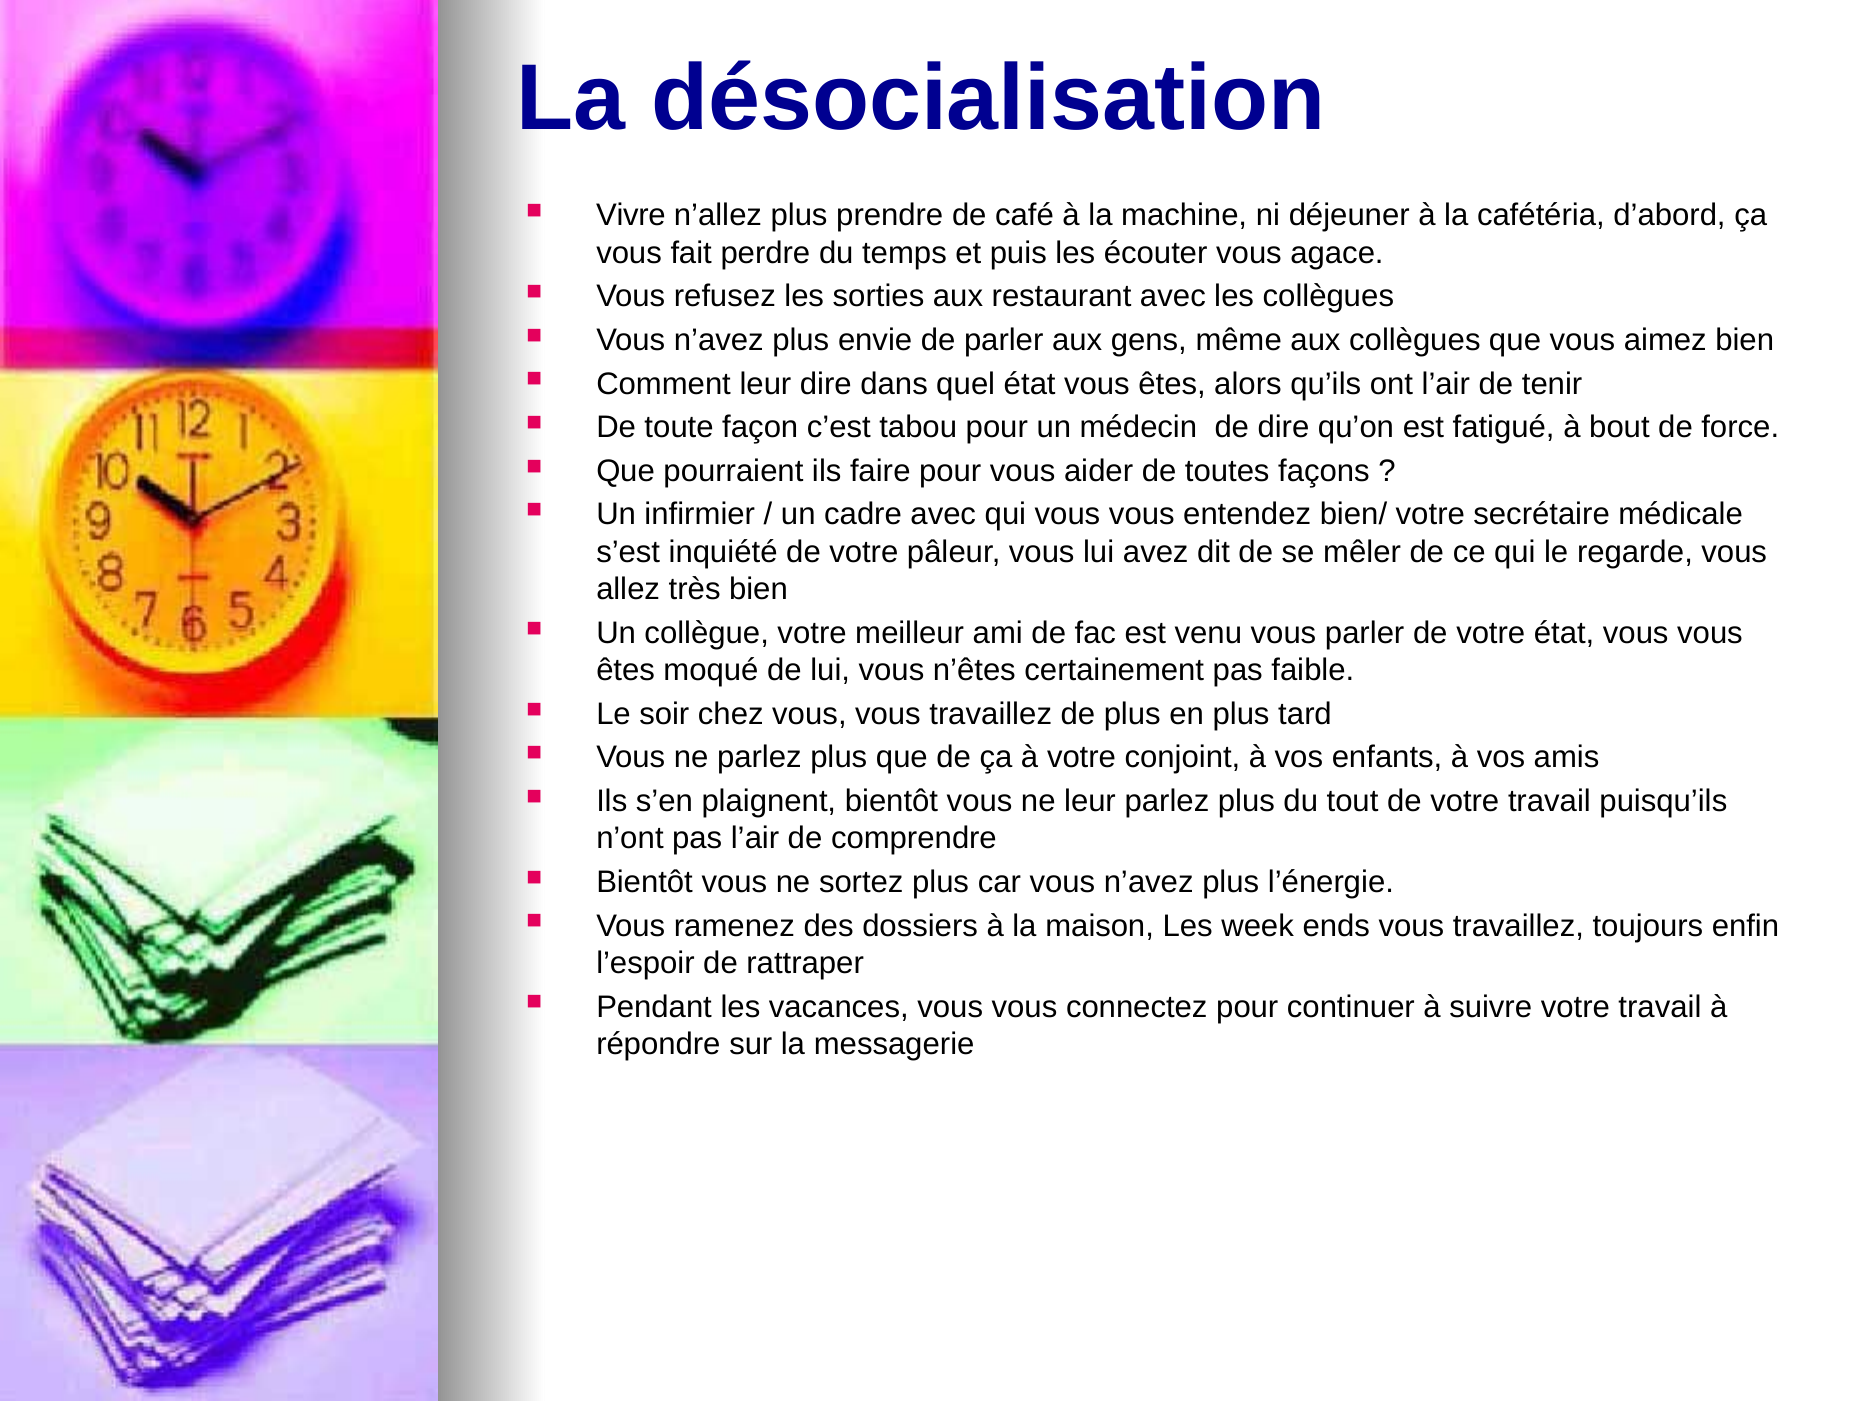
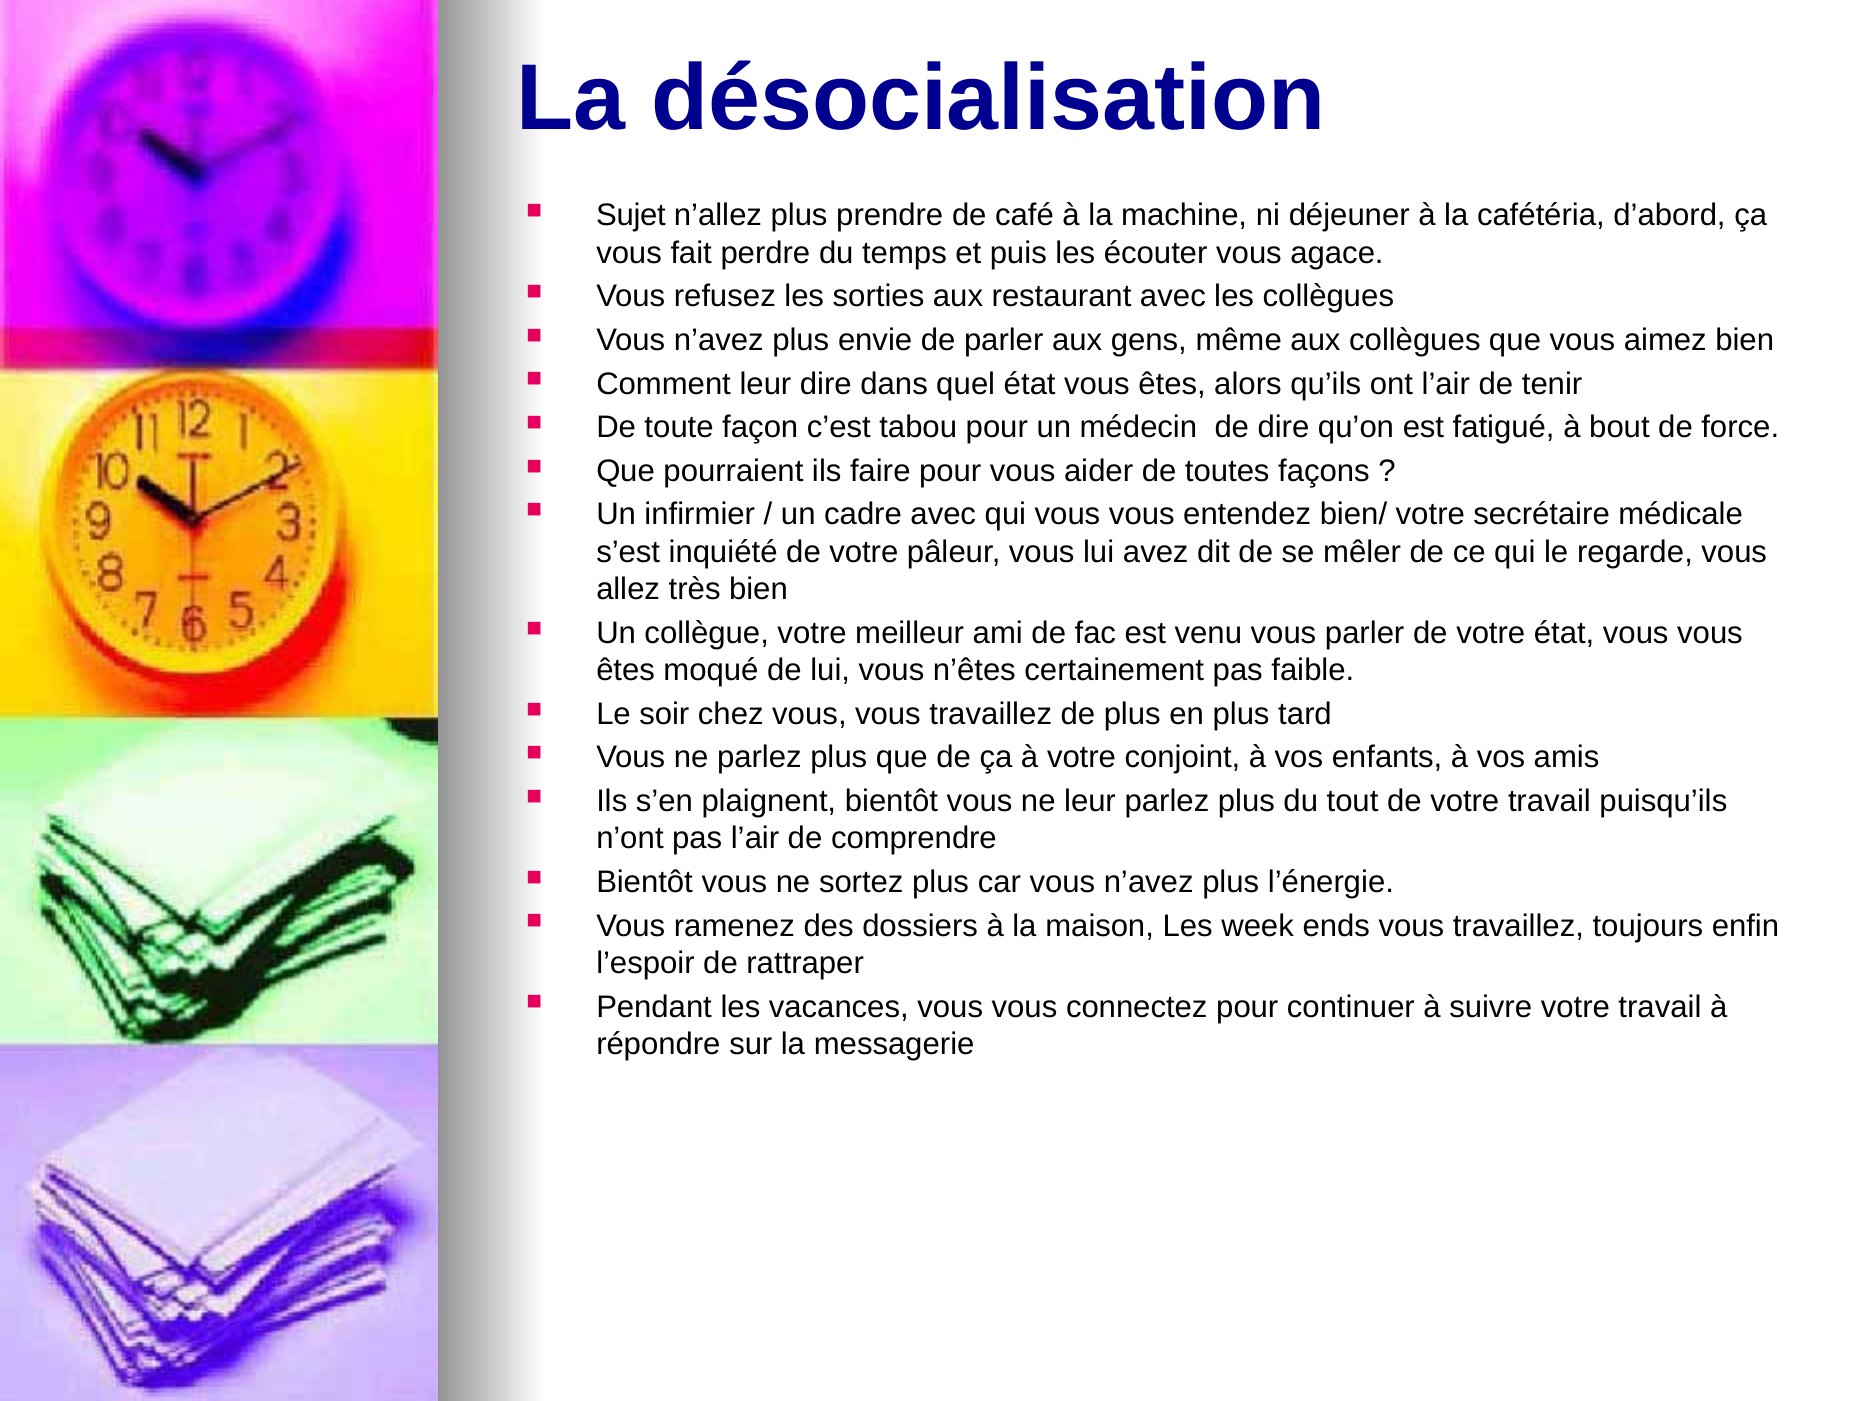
Vivre: Vivre -> Sujet
